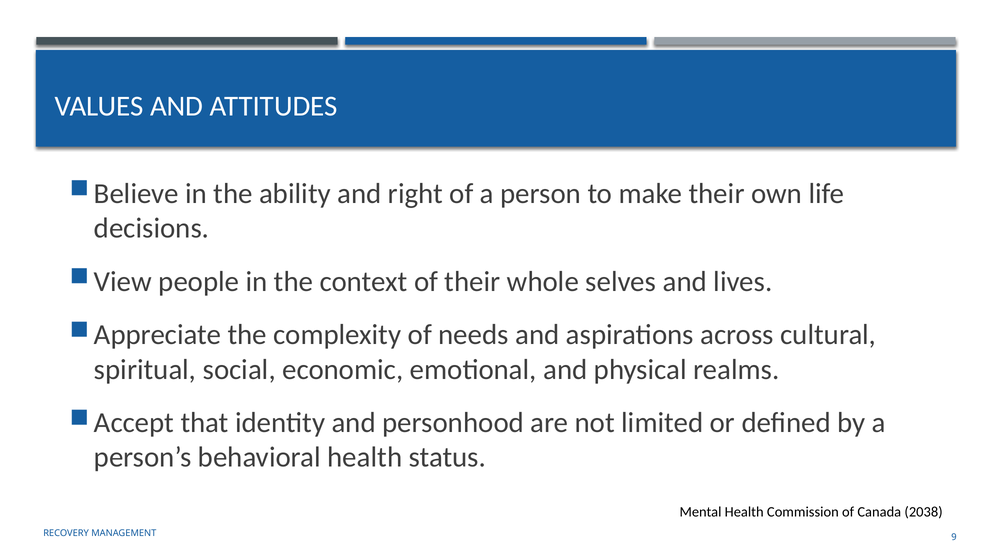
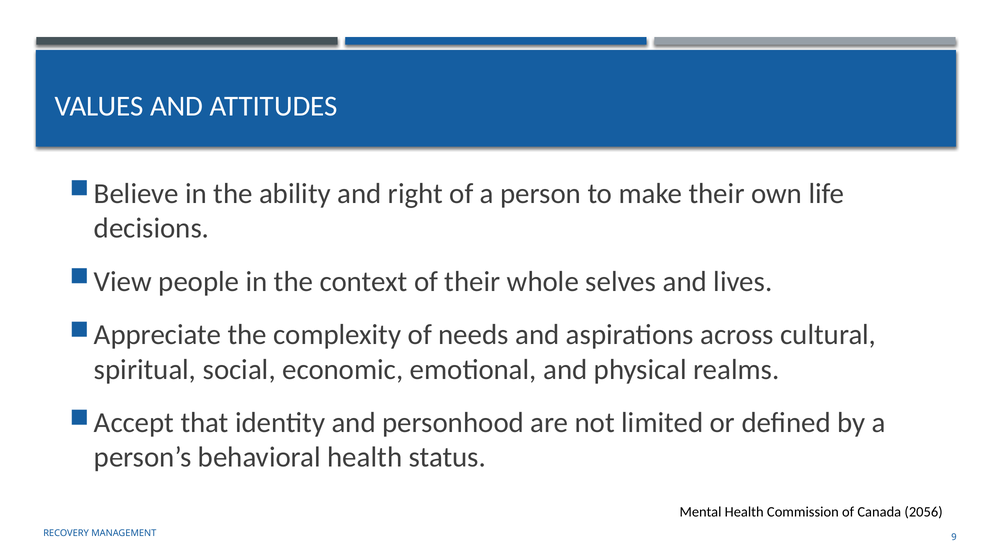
2038: 2038 -> 2056
